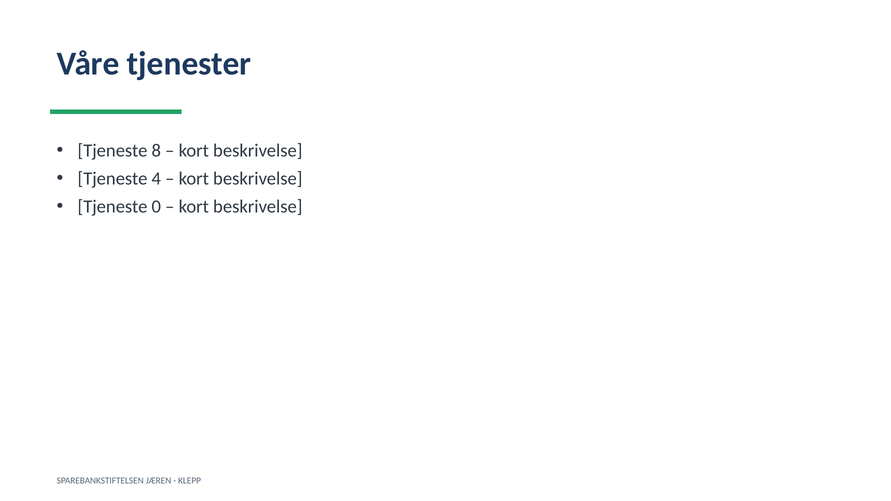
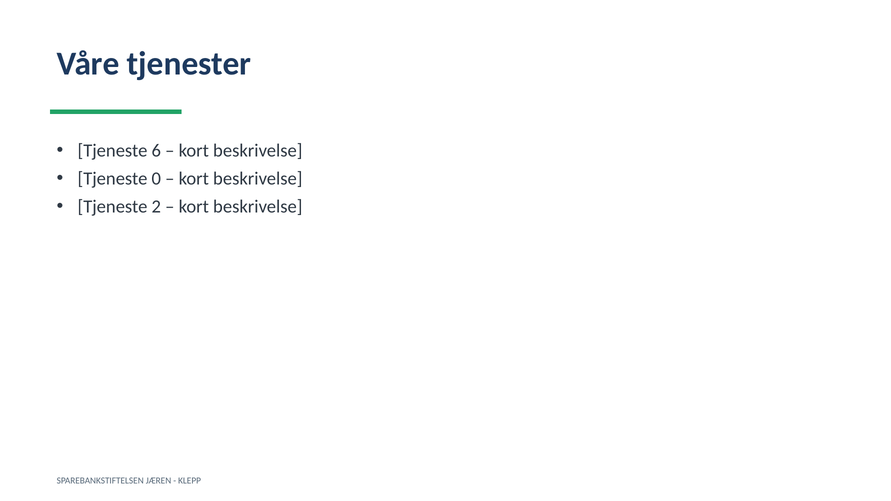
8: 8 -> 6
4: 4 -> 0
0: 0 -> 2
